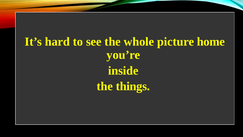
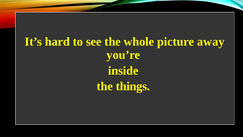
home: home -> away
